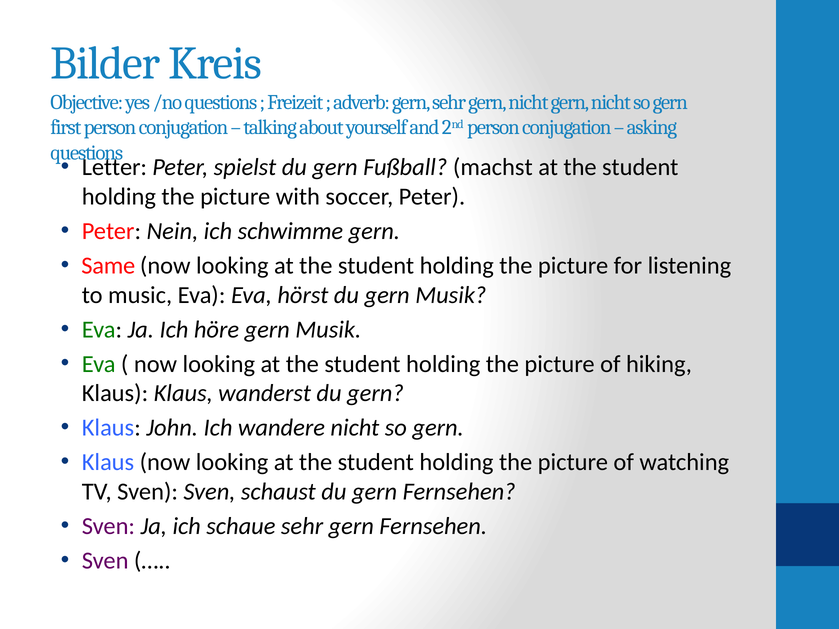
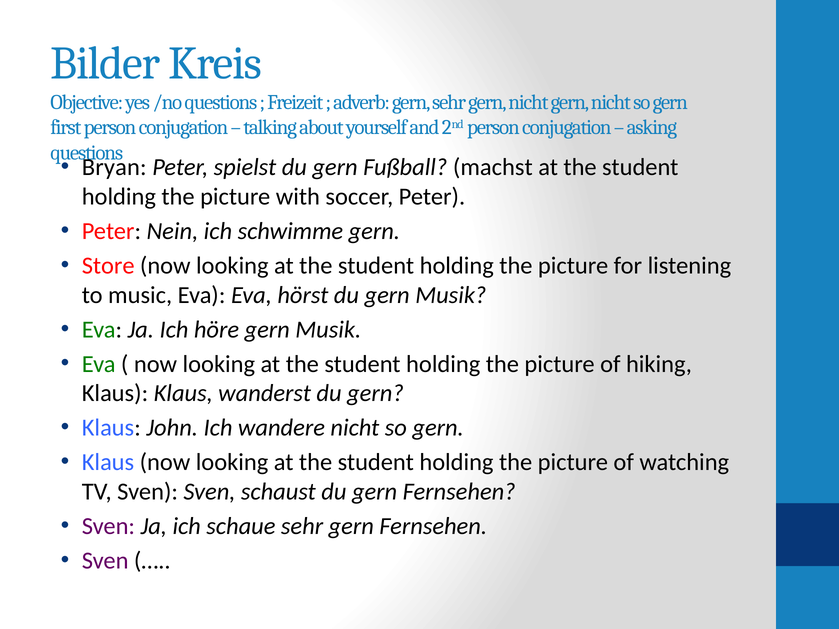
Letter: Letter -> Bryan
Same: Same -> Store
